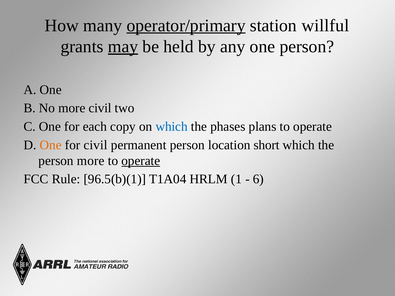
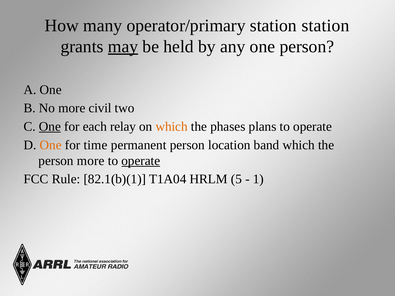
operator/primary underline: present -> none
station willful: willful -> station
One at (50, 127) underline: none -> present
copy: copy -> relay
which at (172, 127) colour: blue -> orange
for civil: civil -> time
short: short -> band
96.5(b)(1: 96.5(b)(1 -> 82.1(b)(1
1: 1 -> 5
6: 6 -> 1
